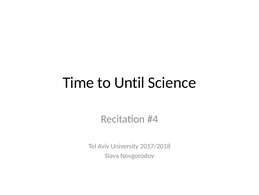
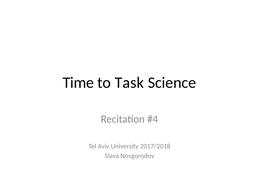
Until: Until -> Task
